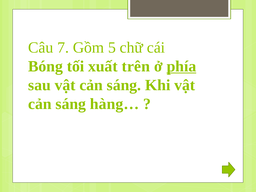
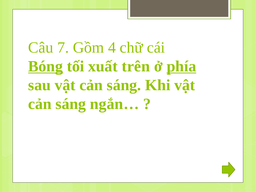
5: 5 -> 4
Bóng underline: none -> present
hàng…: hàng… -> ngắn…
